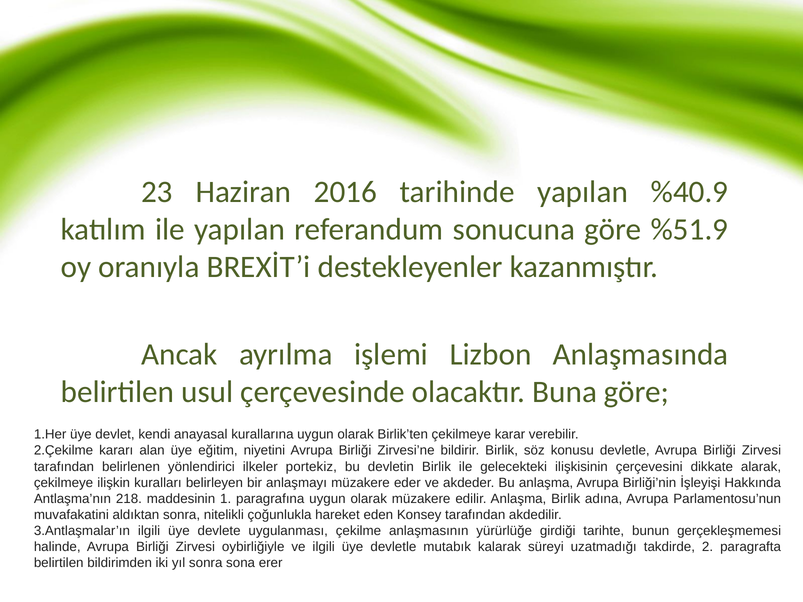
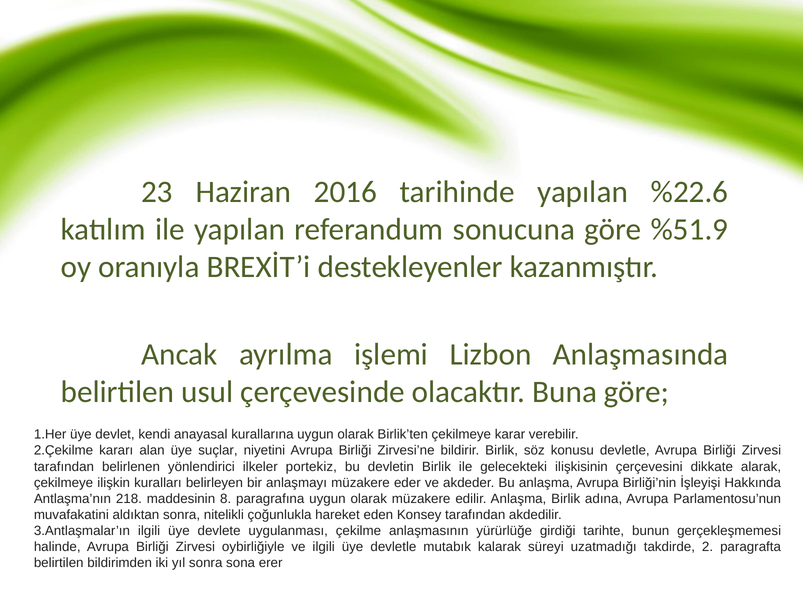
%40.9: %40.9 -> %22.6
eğitim: eğitim -> suçlar
1: 1 -> 8
